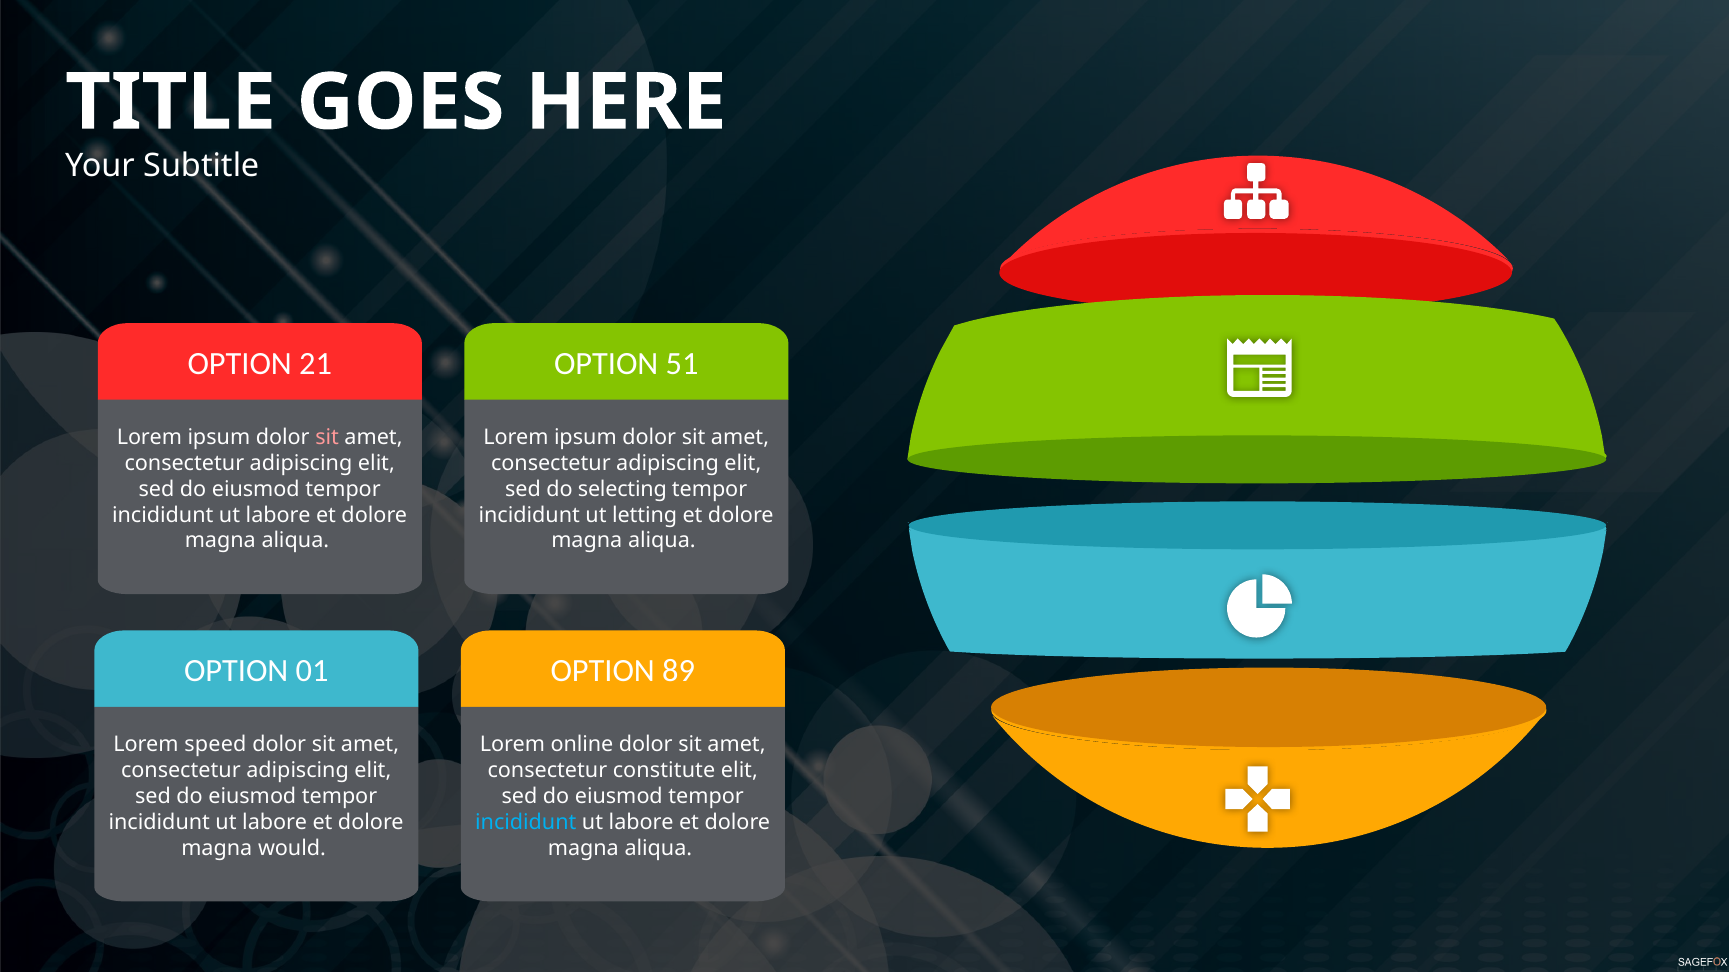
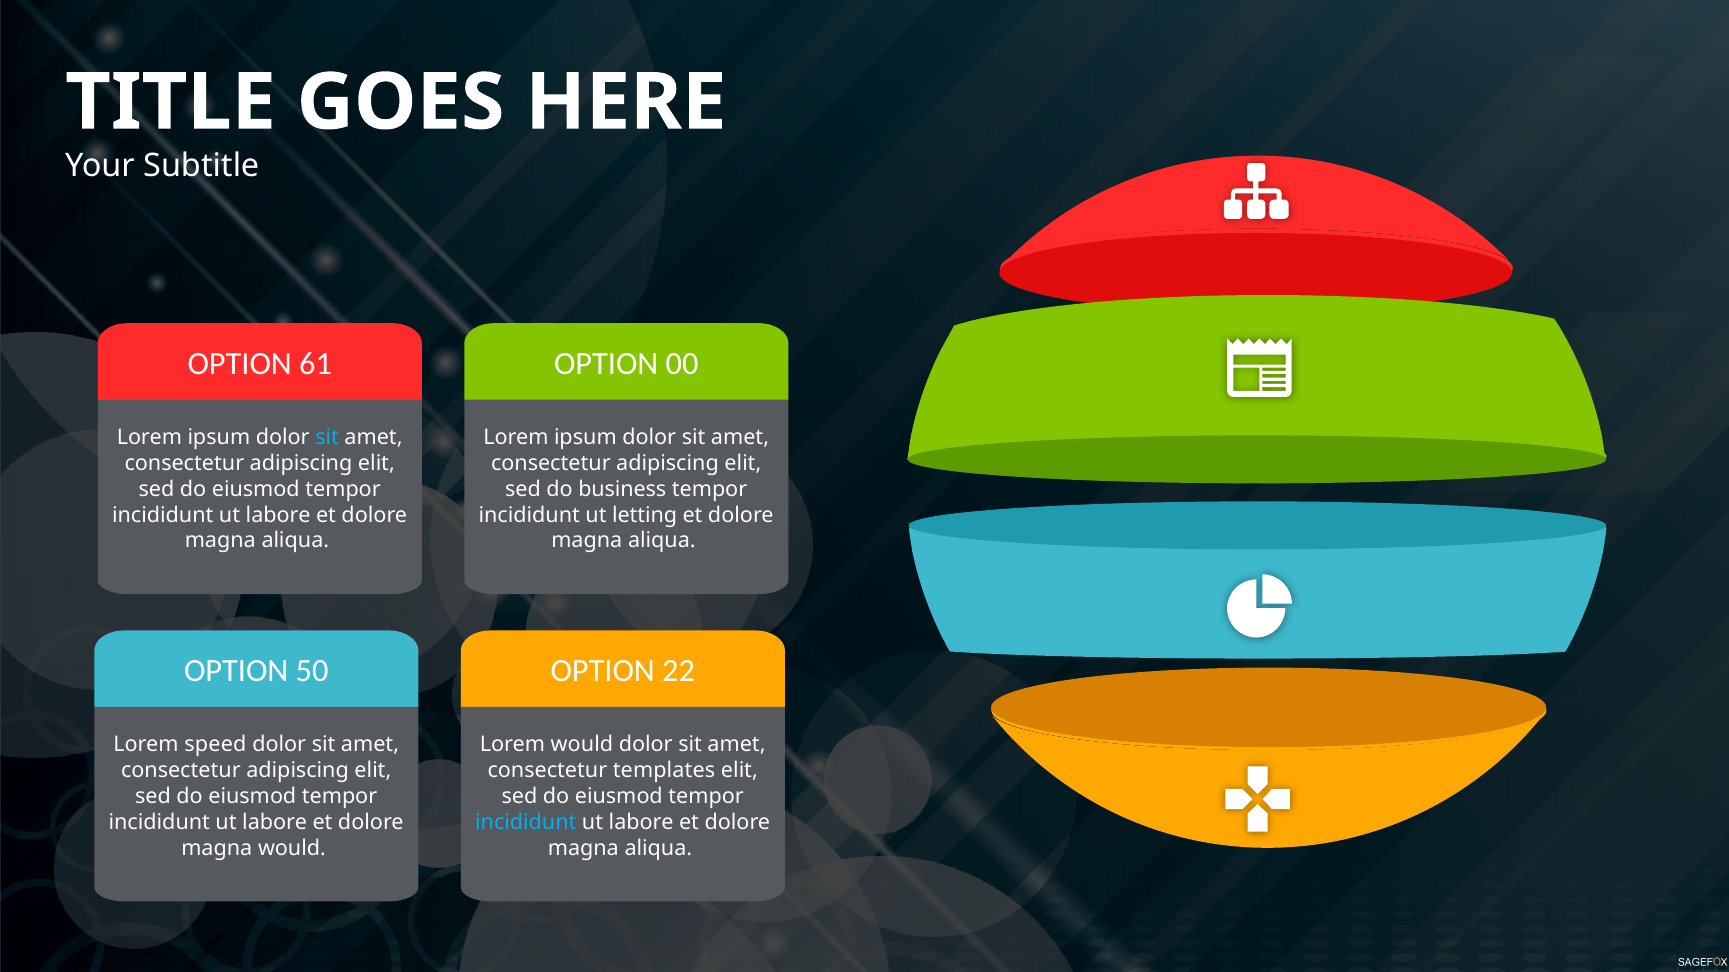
21: 21 -> 61
51: 51 -> 00
sit at (327, 437) colour: pink -> light blue
selecting: selecting -> business
01: 01 -> 50
89: 89 -> 22
Lorem online: online -> would
constitute: constitute -> templates
